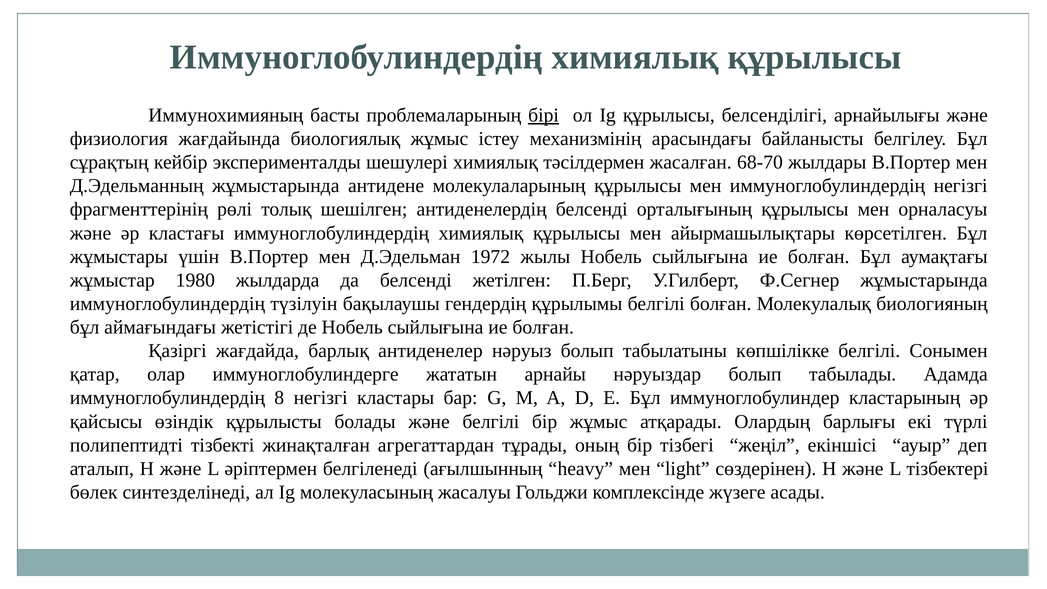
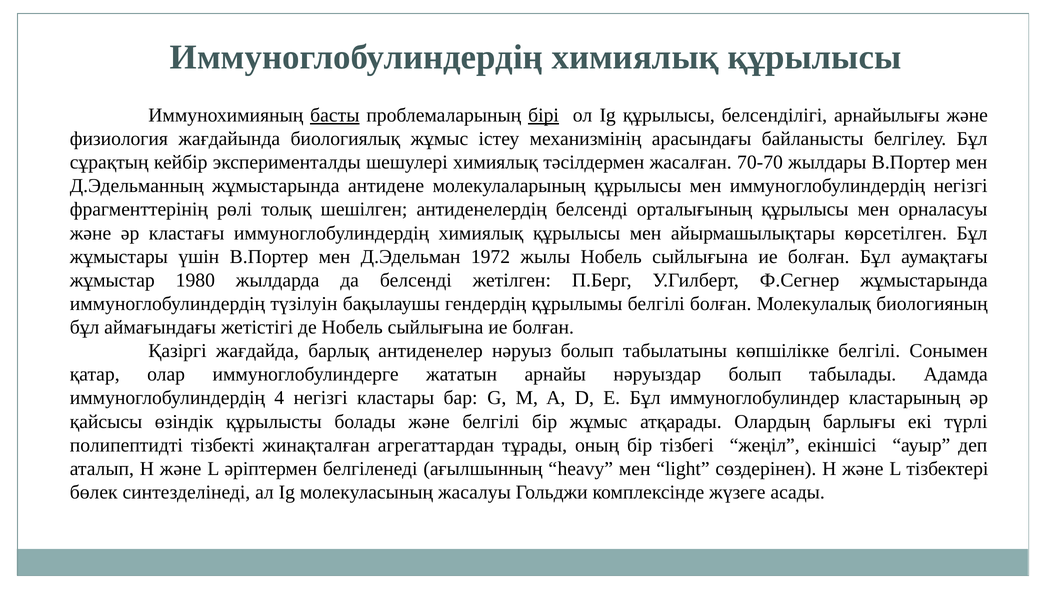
басты underline: none -> present
68-70: 68-70 -> 70-70
8: 8 -> 4
